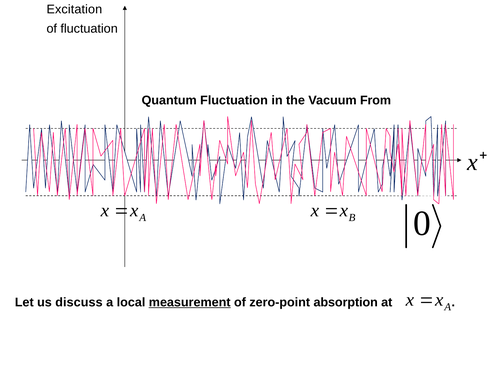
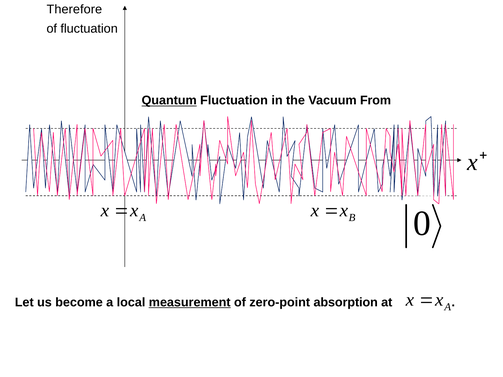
Excitation: Excitation -> Therefore
Quantum underline: none -> present
discuss: discuss -> become
